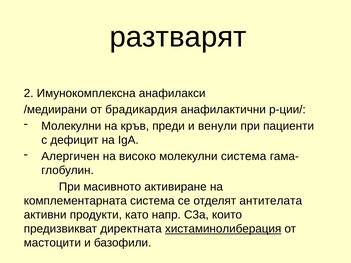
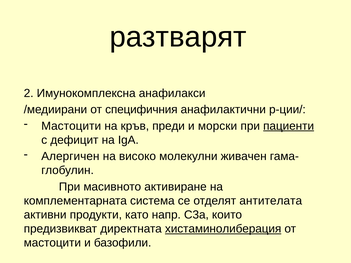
брадикардия: брадикардия -> специфичния
Молекулни at (71, 126): Молекулни -> Мастоцити
венули: венули -> морски
пациенти underline: none -> present
молекулни система: система -> живачен
